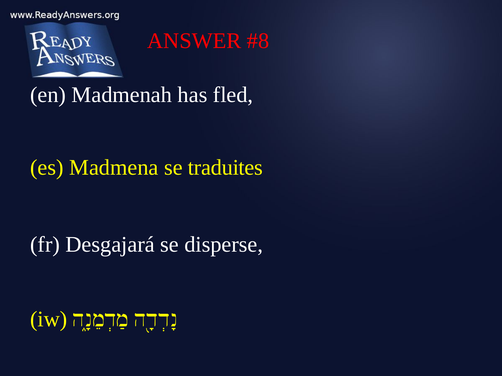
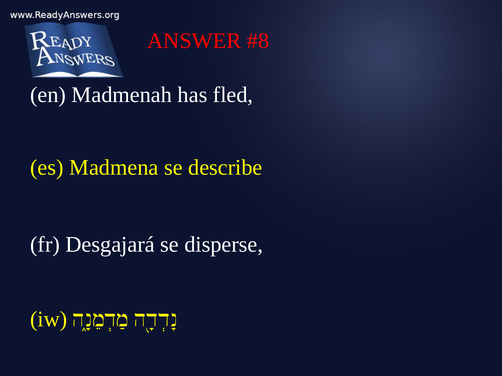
traduites: traduites -> describe
